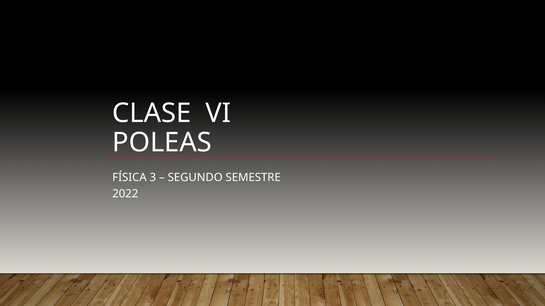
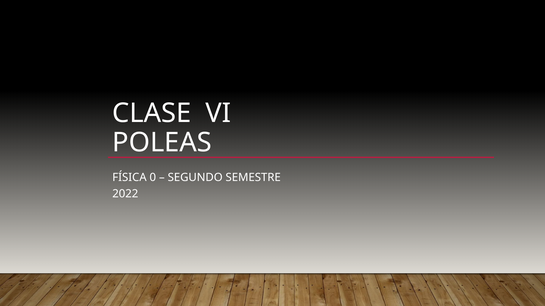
3: 3 -> 0
